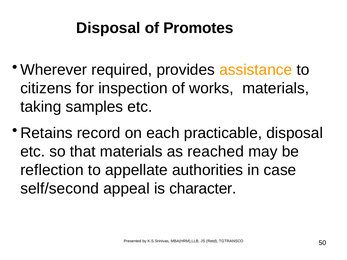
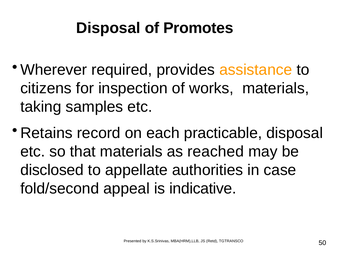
reflection: reflection -> disclosed
self/second: self/second -> fold/second
character: character -> indicative
